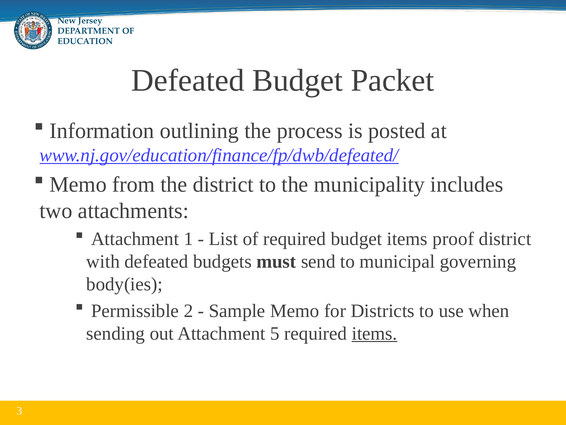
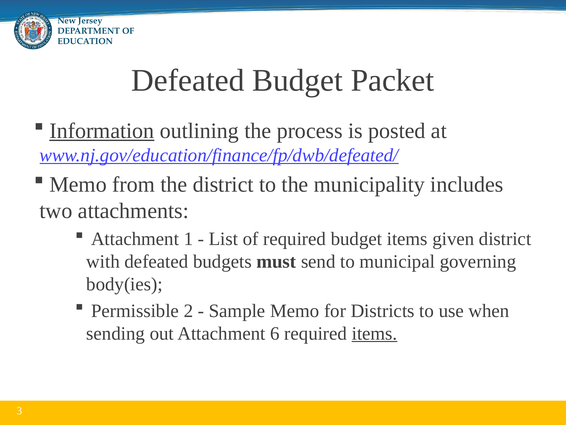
Information underline: none -> present
proof: proof -> given
5: 5 -> 6
